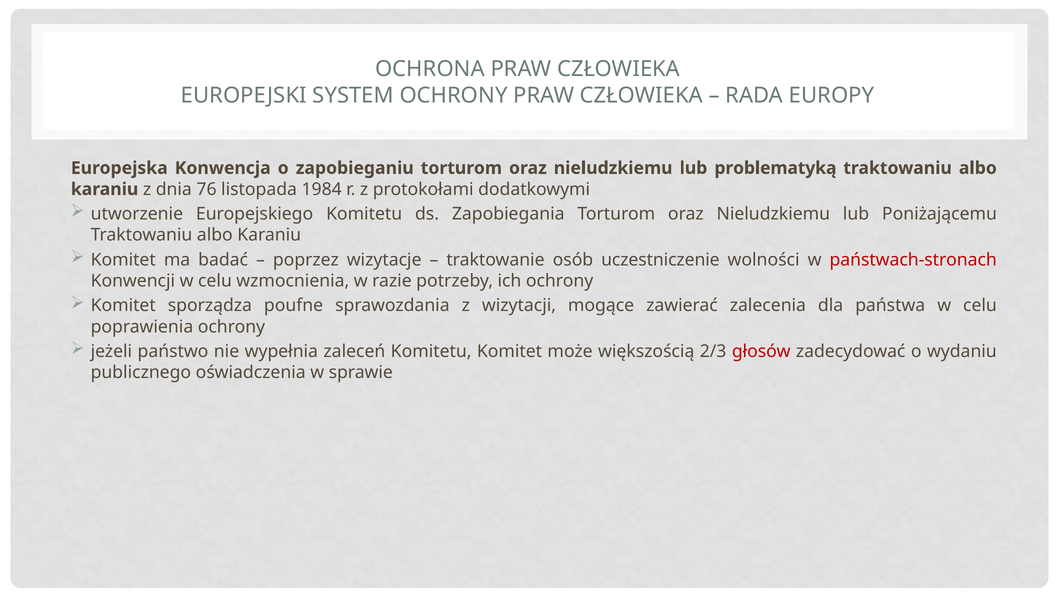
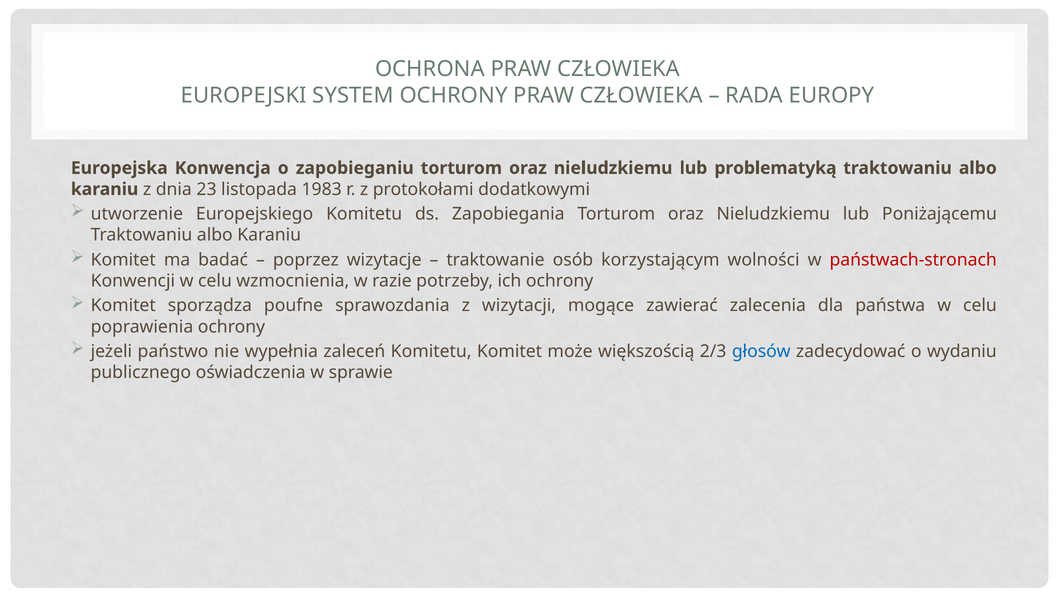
76: 76 -> 23
1984: 1984 -> 1983
uczestniczenie: uczestniczenie -> korzystającym
głosów colour: red -> blue
